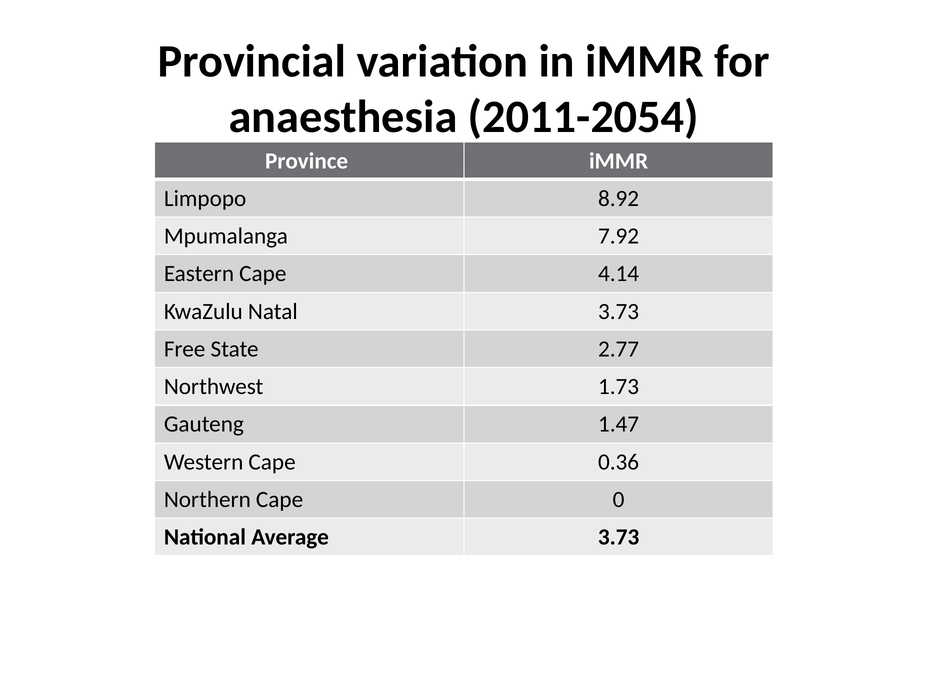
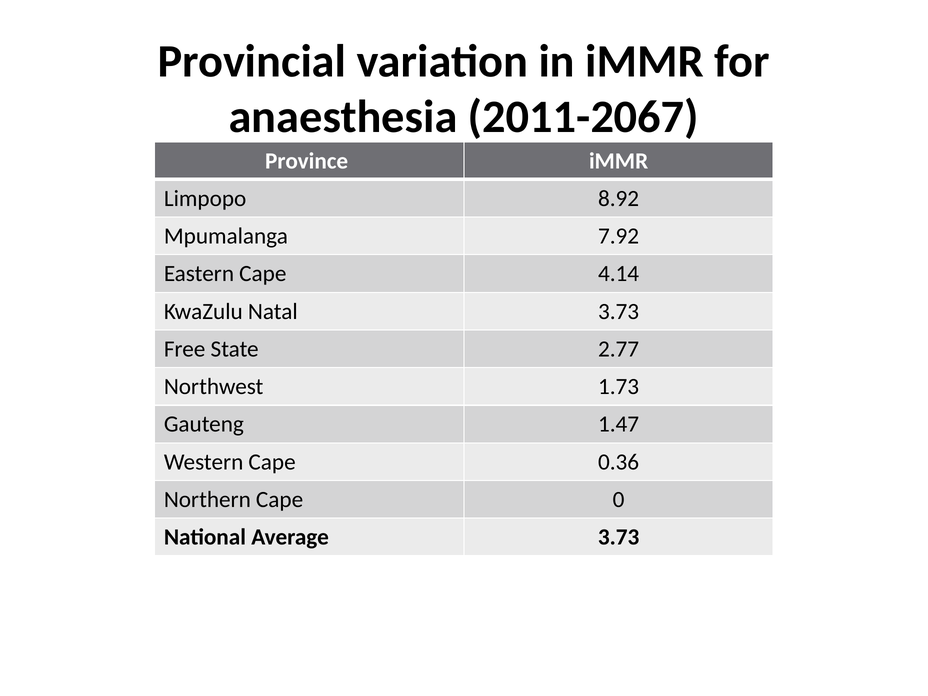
2011-2054: 2011-2054 -> 2011-2067
